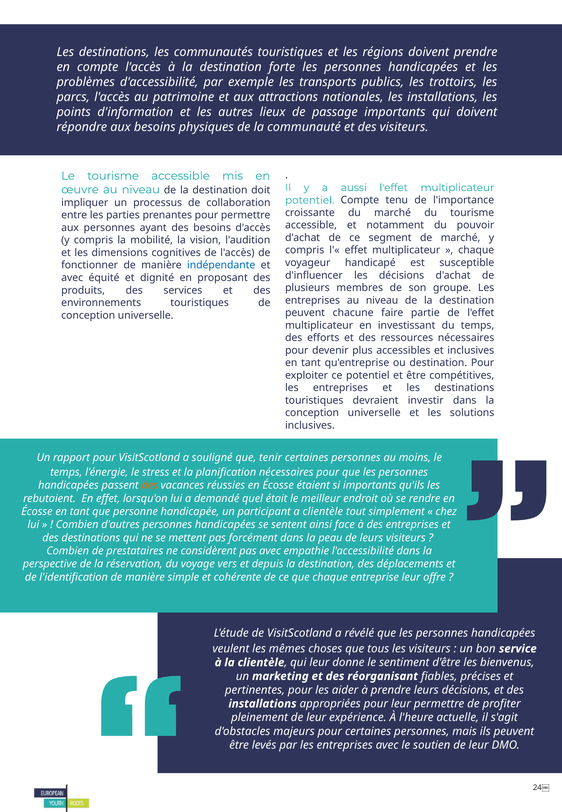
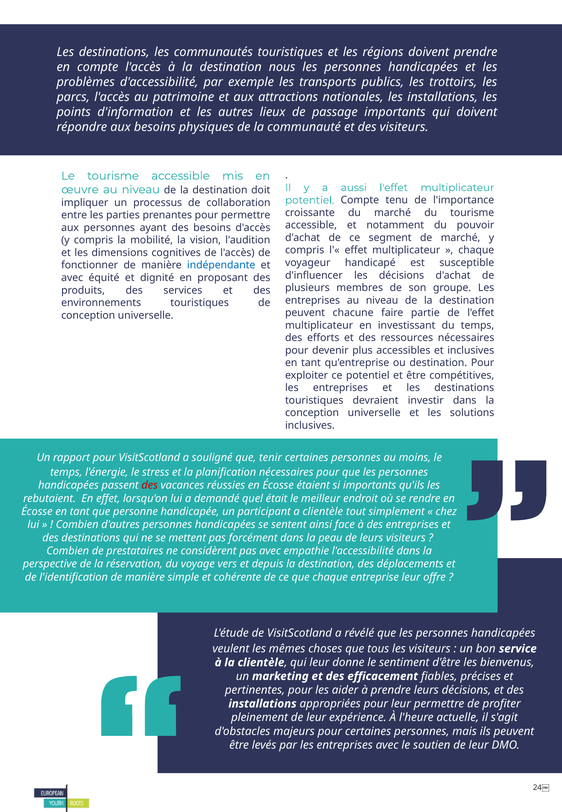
forte: forte -> nous
des at (150, 485) colour: orange -> red
réorganisant: réorganisant -> efficacement
